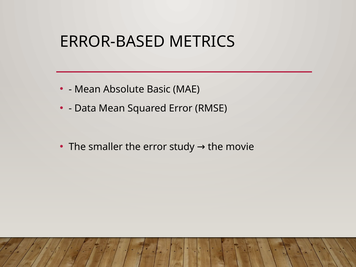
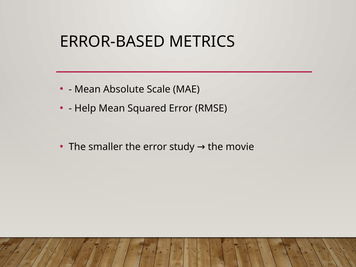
Basic: Basic -> Scale
Data: Data -> Help
